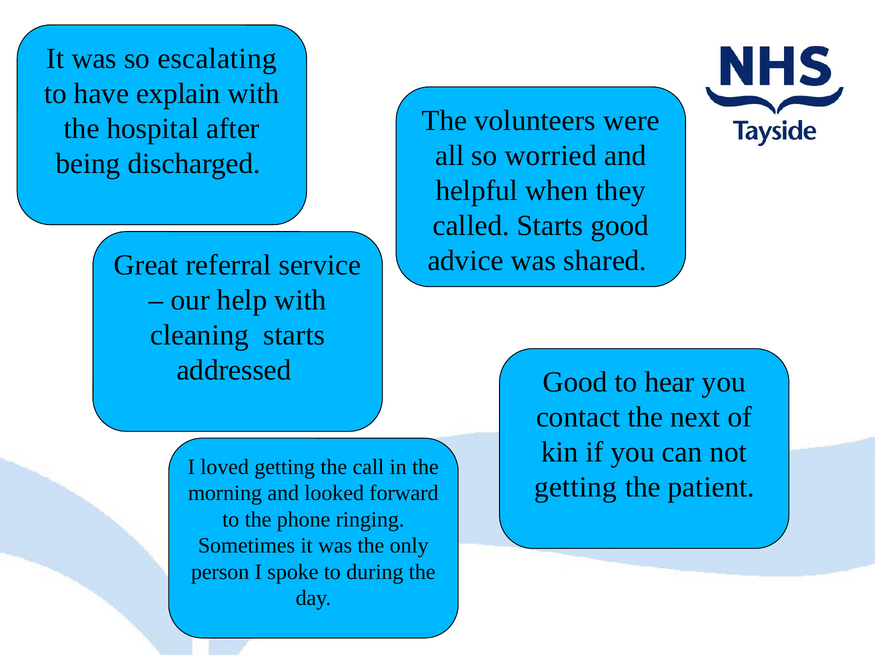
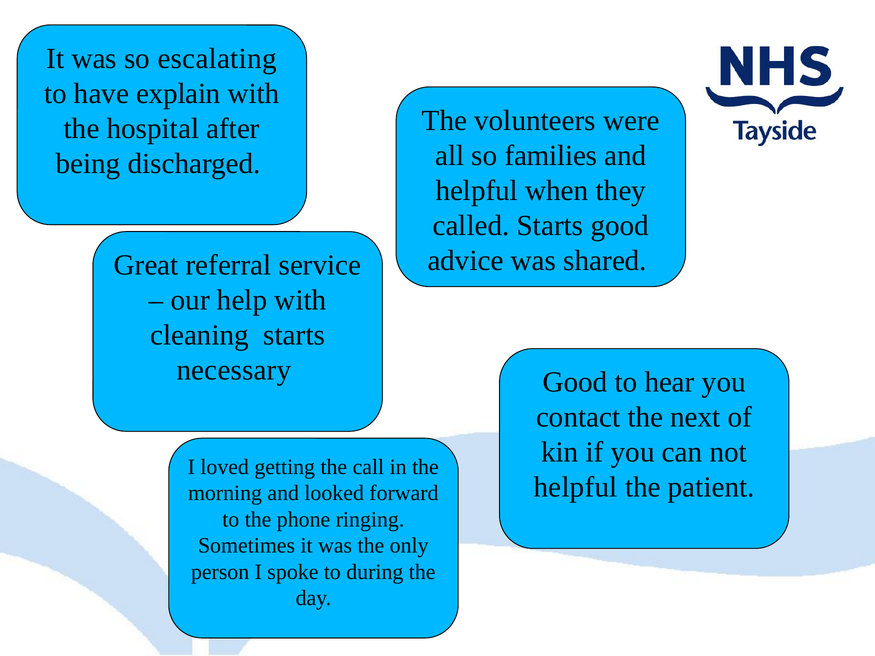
worried: worried -> families
addressed: addressed -> necessary
getting at (576, 487): getting -> helpful
